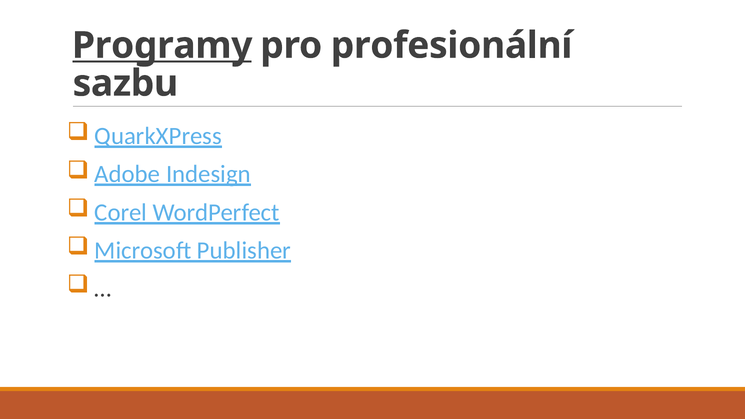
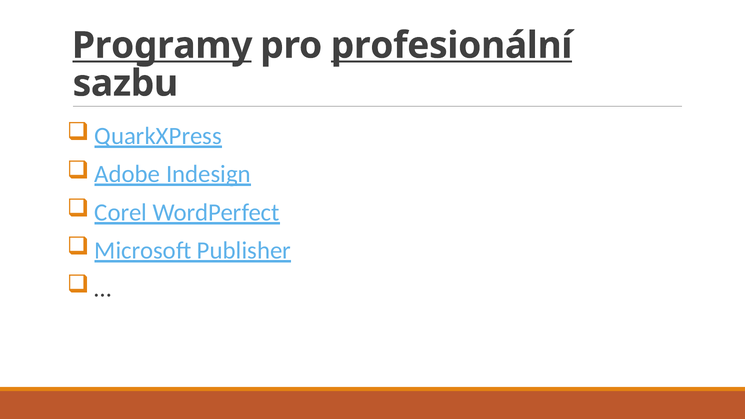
profesionální underline: none -> present
